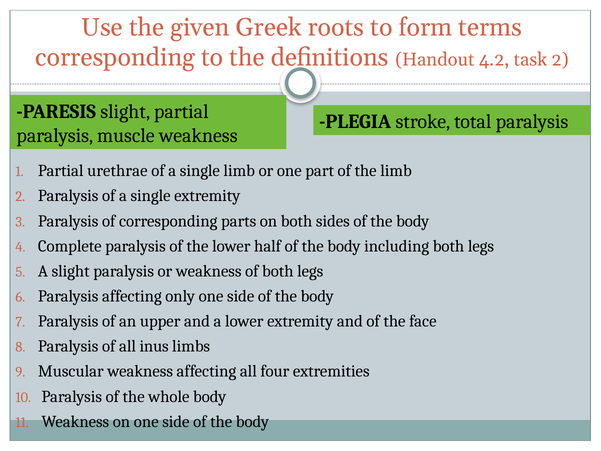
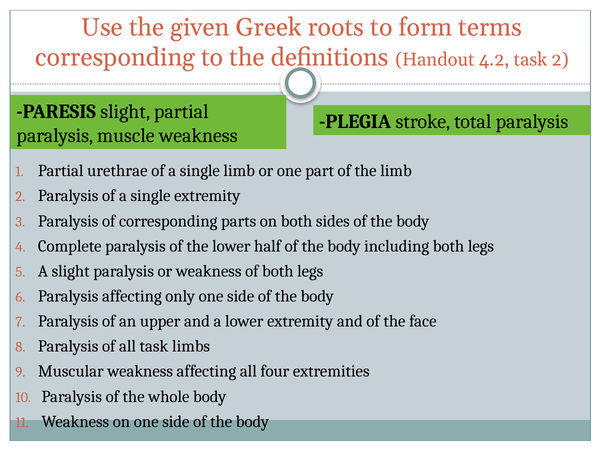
all inus: inus -> task
